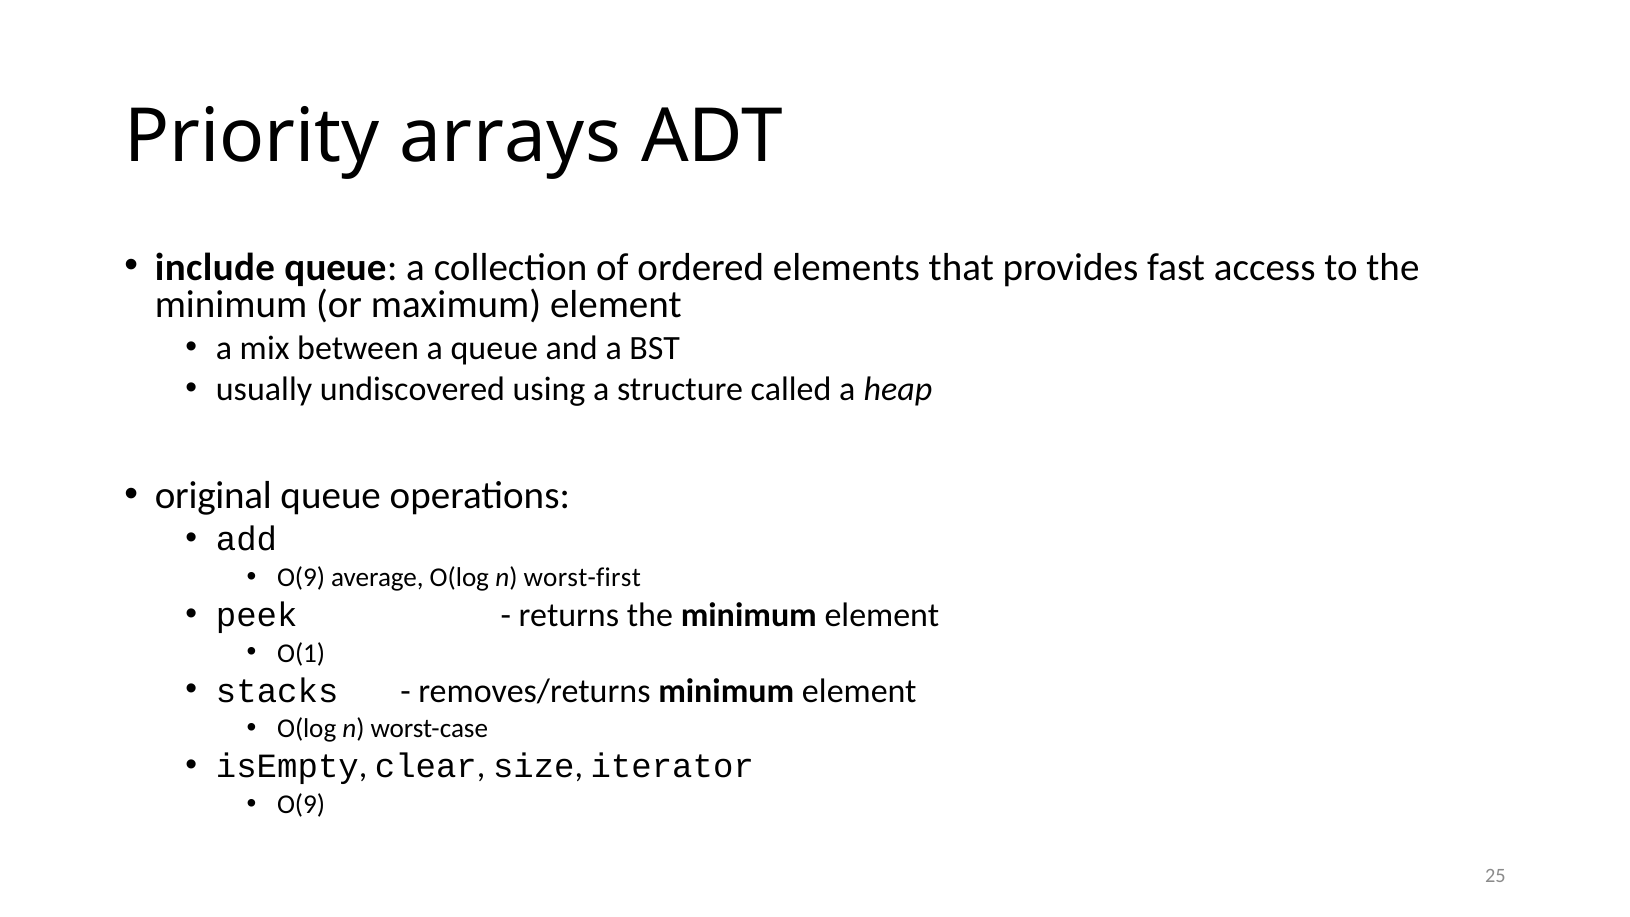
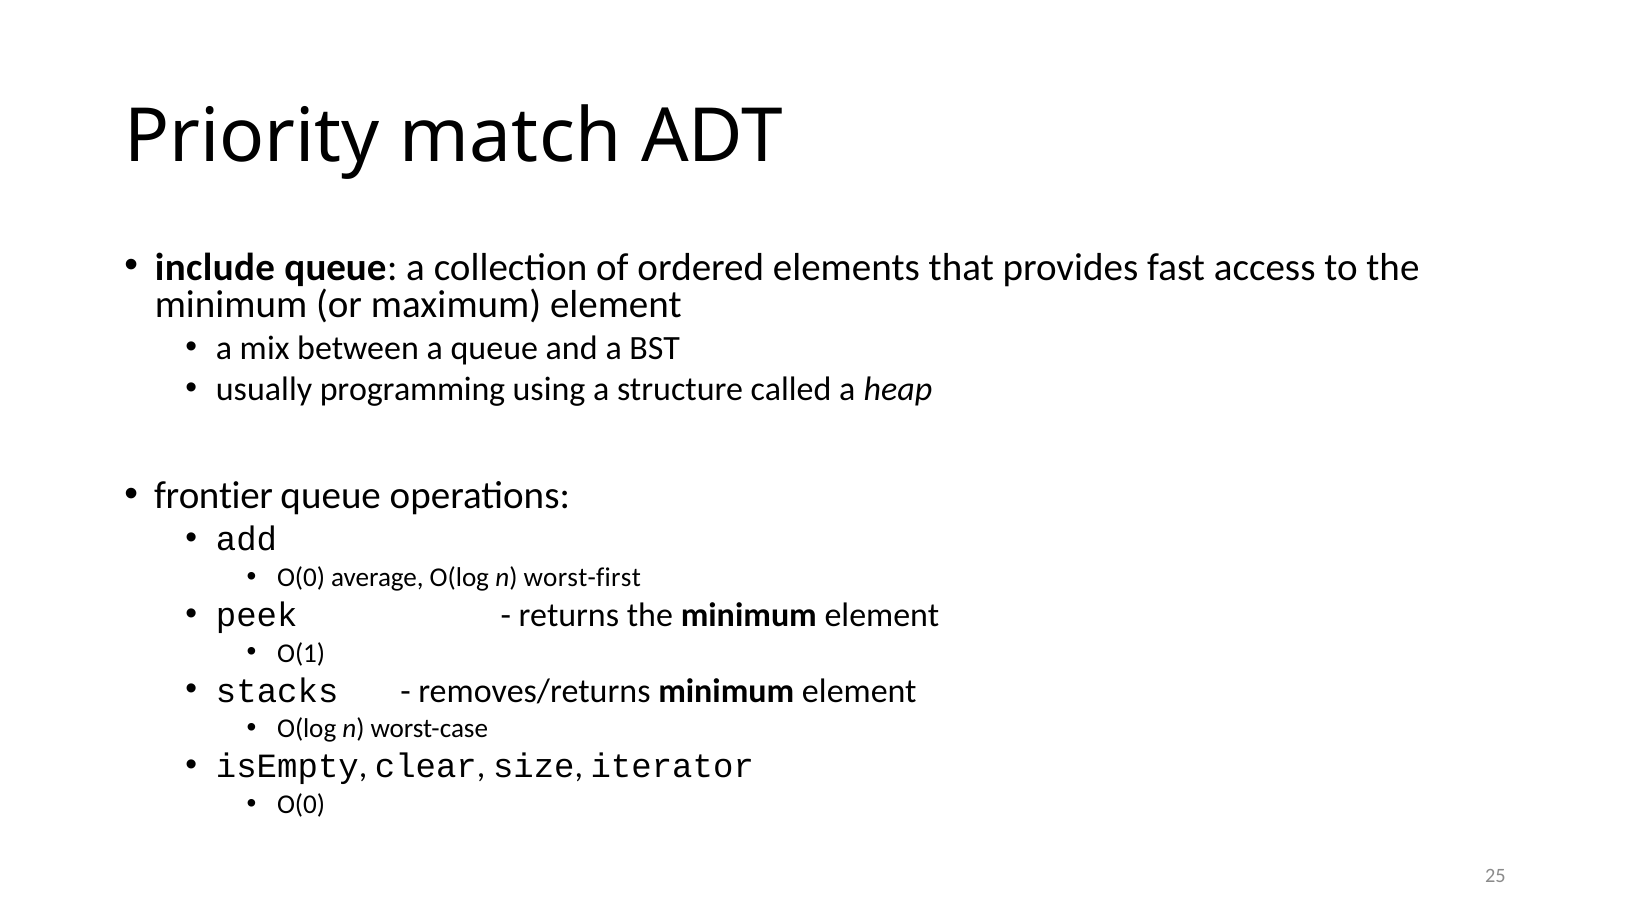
arrays: arrays -> match
undiscovered: undiscovered -> programming
original: original -> frontier
O(9 at (301, 578): O(9 -> O(0
O(9 at (301, 805): O(9 -> O(0
